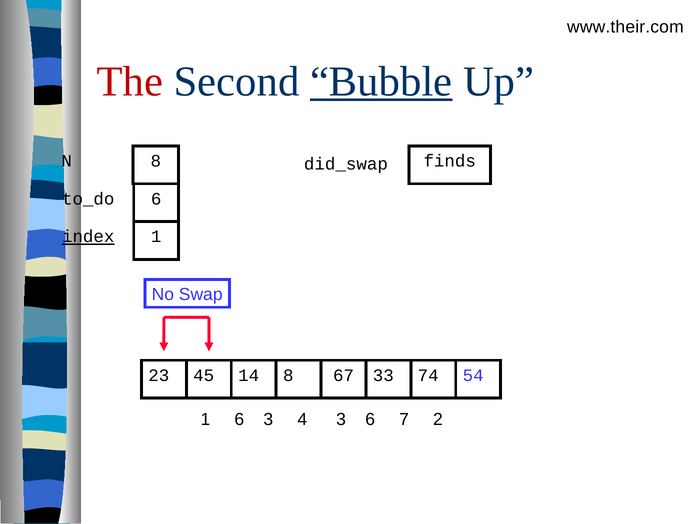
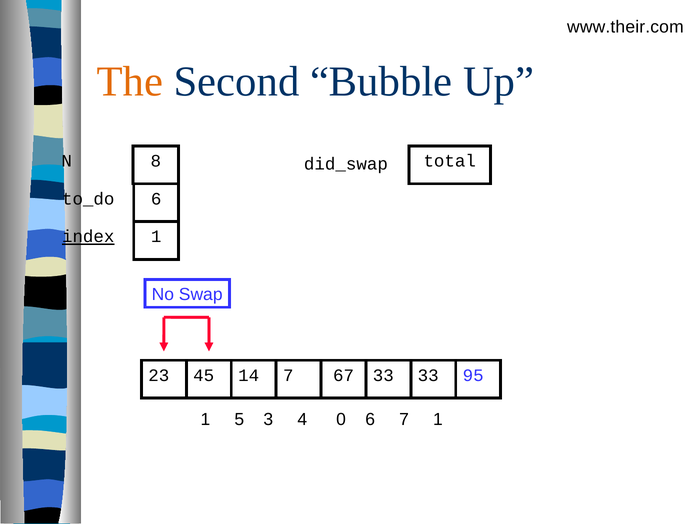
The colour: red -> orange
Bubble underline: present -> none
finds: finds -> total
45 8: 8 -> 7
67 74: 74 -> 33
54: 54 -> 95
1 6: 6 -> 5
4 3: 3 -> 0
7 2: 2 -> 1
